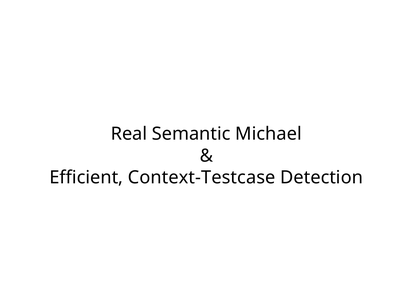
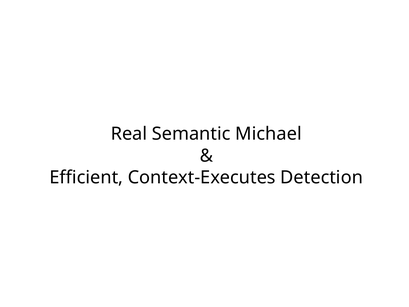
Context-Testcase: Context-Testcase -> Context-Executes
